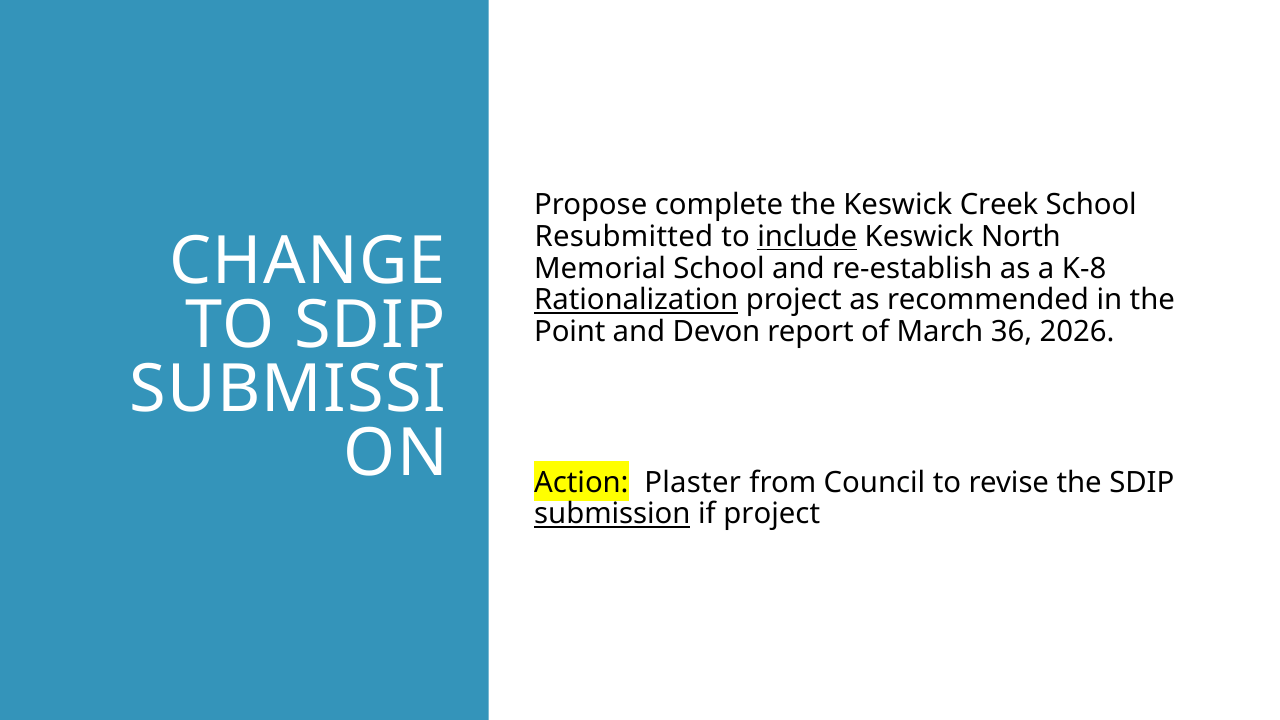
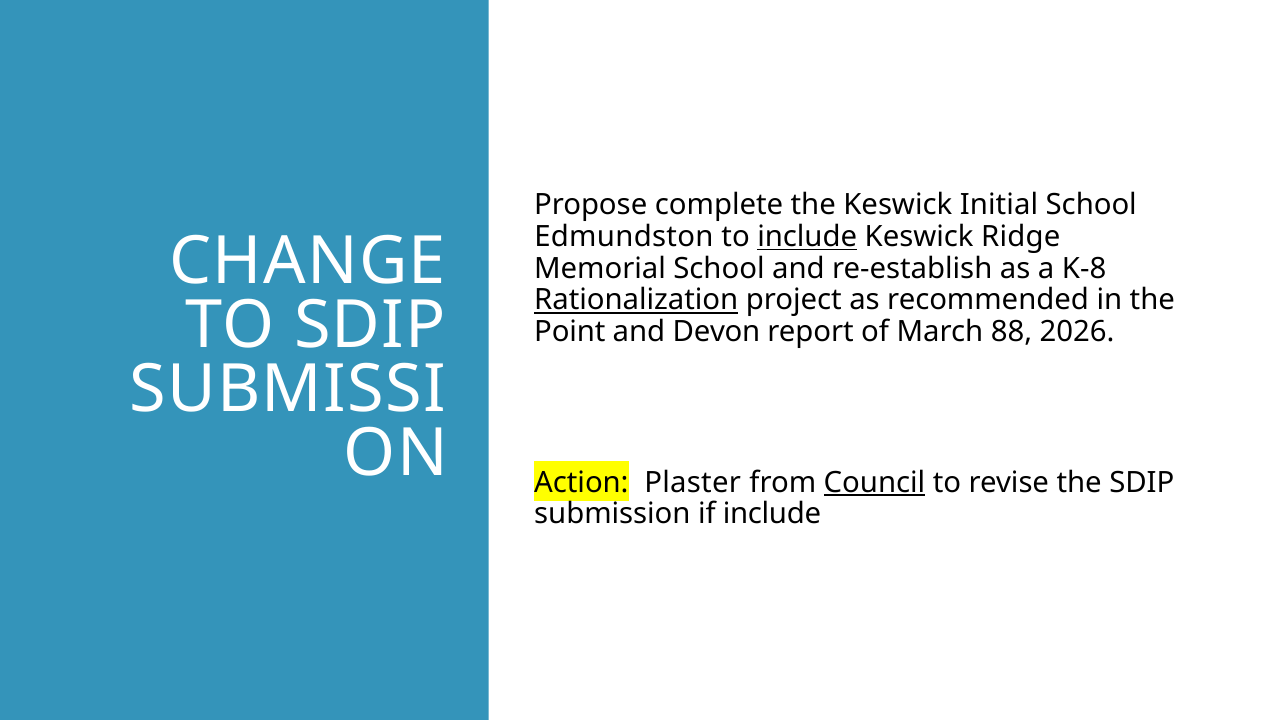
Creek: Creek -> Initial
Resubmitted: Resubmitted -> Edmundston
North: North -> Ridge
36: 36 -> 88
Council underline: none -> present
submission underline: present -> none
if project: project -> include
